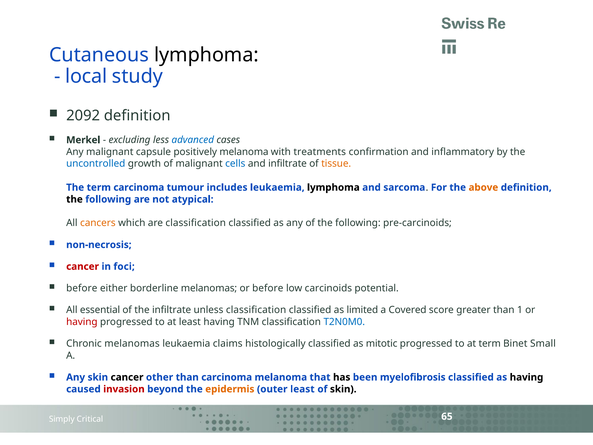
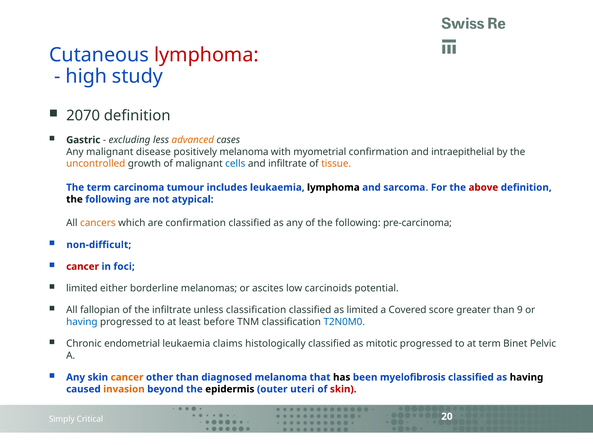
lymphoma at (206, 55) colour: black -> red
local: local -> high
2092: 2092 -> 2070
Merkel: Merkel -> Gastric
advanced colour: blue -> orange
capsule: capsule -> disease
treatments: treatments -> myometrial
inflammatory: inflammatory -> intraepithelial
uncontrolled colour: blue -> orange
above colour: orange -> red
are classification: classification -> confirmation
pre-carcinoids: pre-carcinoids -> pre-carcinoma
non-necrosis: non-necrosis -> non-difficult
before at (82, 288): before -> limited
or before: before -> ascites
essential: essential -> fallopian
1: 1 -> 9
having at (82, 322) colour: red -> blue
least having: having -> before
Chronic melanomas: melanomas -> endometrial
Small: Small -> Pelvic
cancer at (127, 377) colour: black -> orange
than carcinoma: carcinoma -> diagnosed
invasion colour: red -> orange
epidermis colour: orange -> black
outer least: least -> uteri
skin at (343, 389) colour: black -> red
65: 65 -> 20
